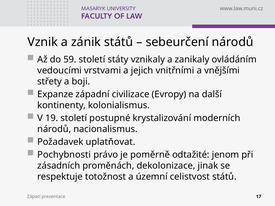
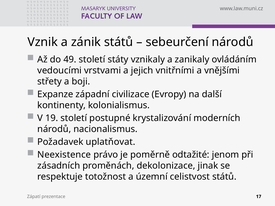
59: 59 -> 49
Pochybnosti: Pochybnosti -> Neexistence
